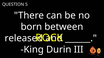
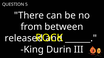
born: born -> from
